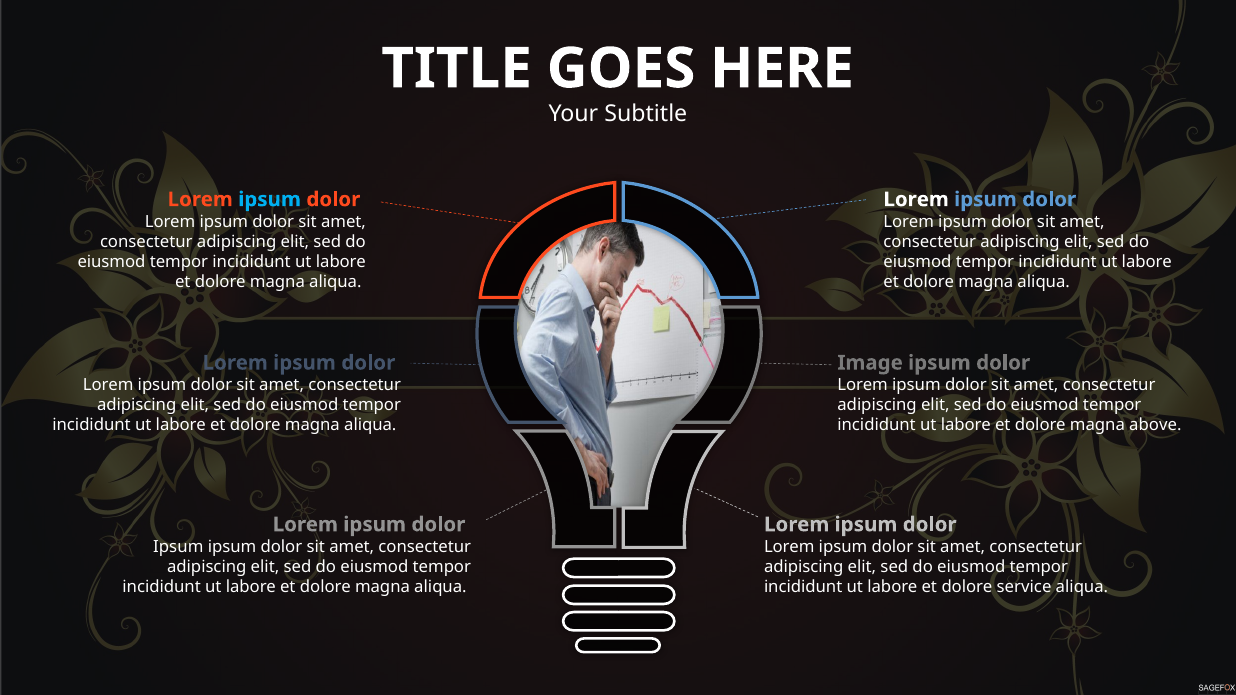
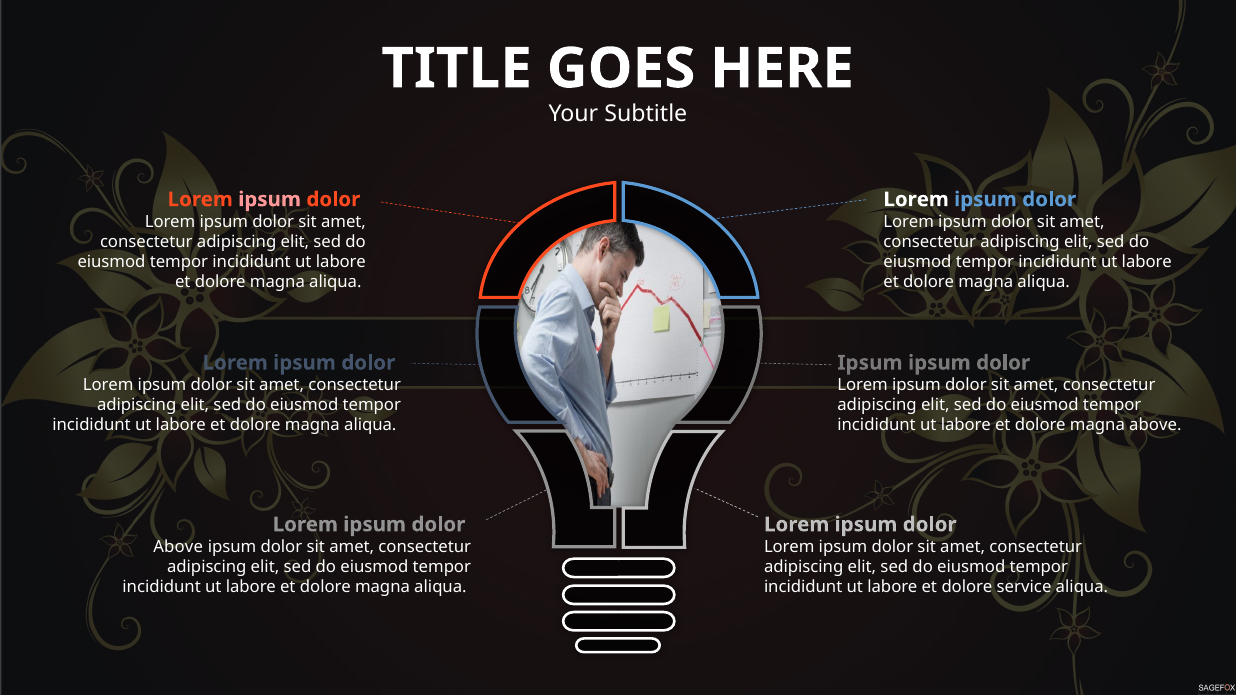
ipsum at (270, 200) colour: light blue -> pink
Image at (870, 363): Image -> Ipsum
Ipsum at (178, 547): Ipsum -> Above
